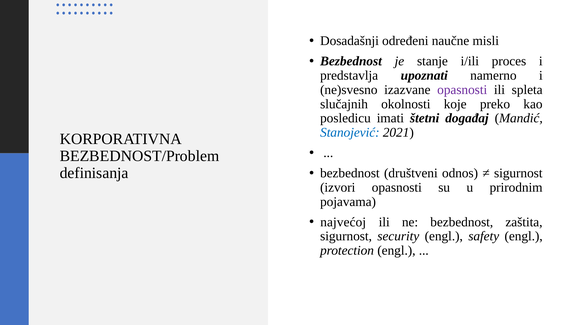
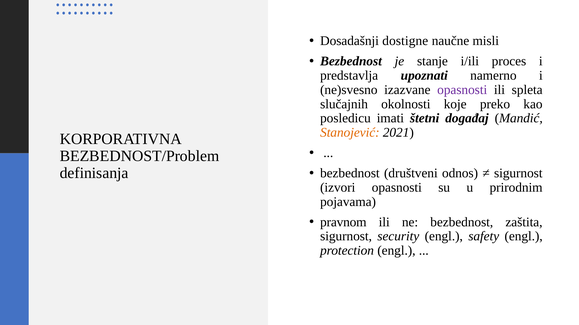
određeni: određeni -> dostigne
Stanojević colour: blue -> orange
najvećoj: najvećoj -> pravnom
